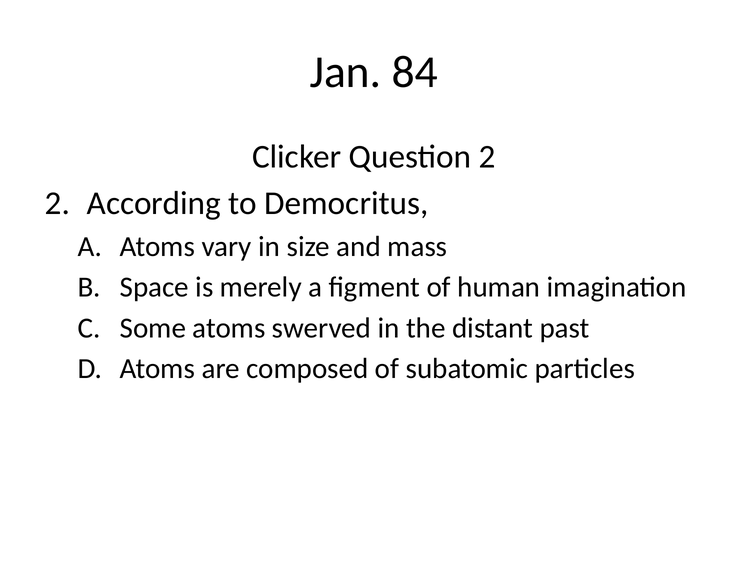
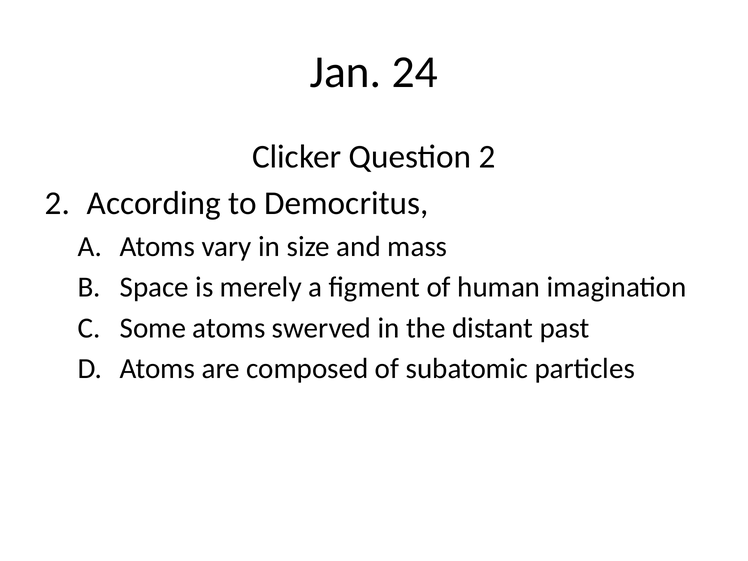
84: 84 -> 24
